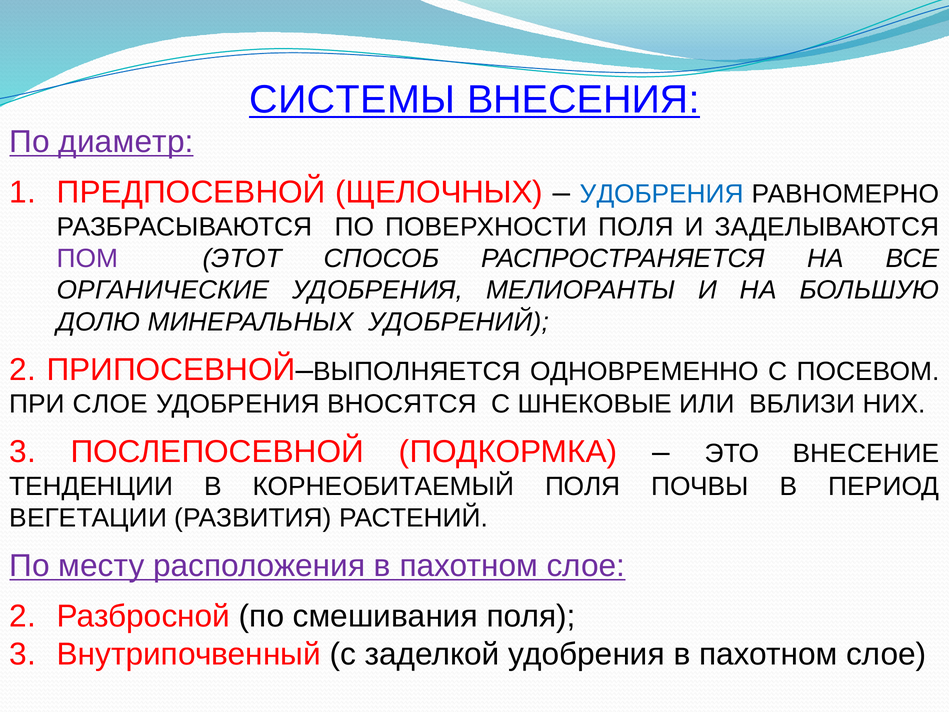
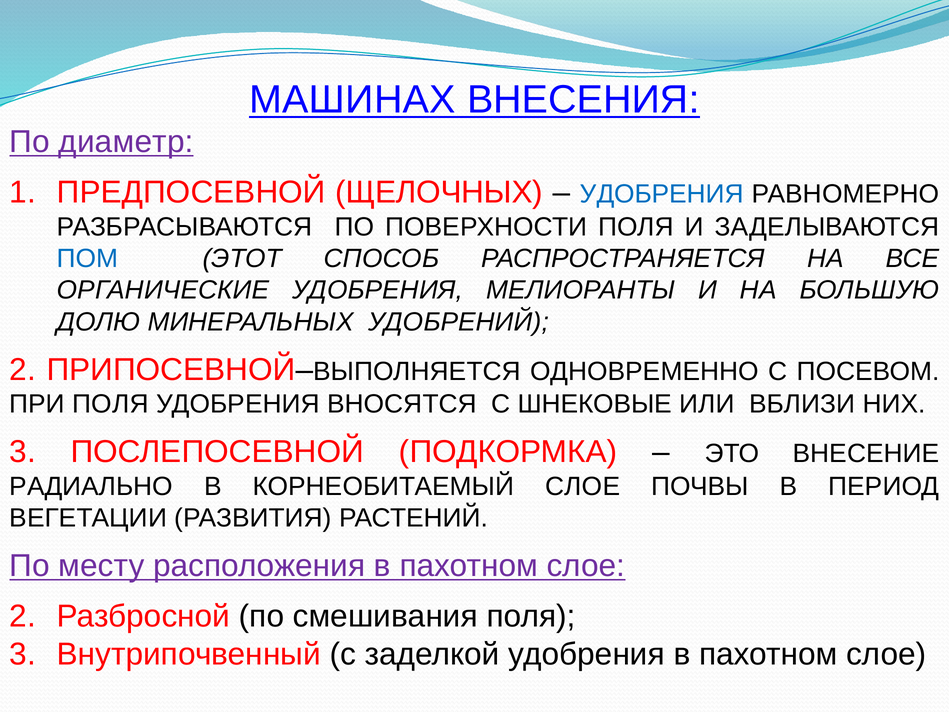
СИСТЕМЫ: СИСТЕМЫ -> МАШИНАХ
ПОМ colour: purple -> blue
ПРИ СЛОЕ: СЛОЕ -> ПОЛЯ
ТЕНДЕНЦИИ: ТЕНДЕНЦИИ -> РАДИАЛЬНО
КОРНЕОБИТАЕМЫЙ ПОЛЯ: ПОЛЯ -> СЛОЕ
